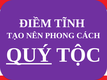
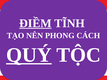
ĐIỀM underline: none -> present
